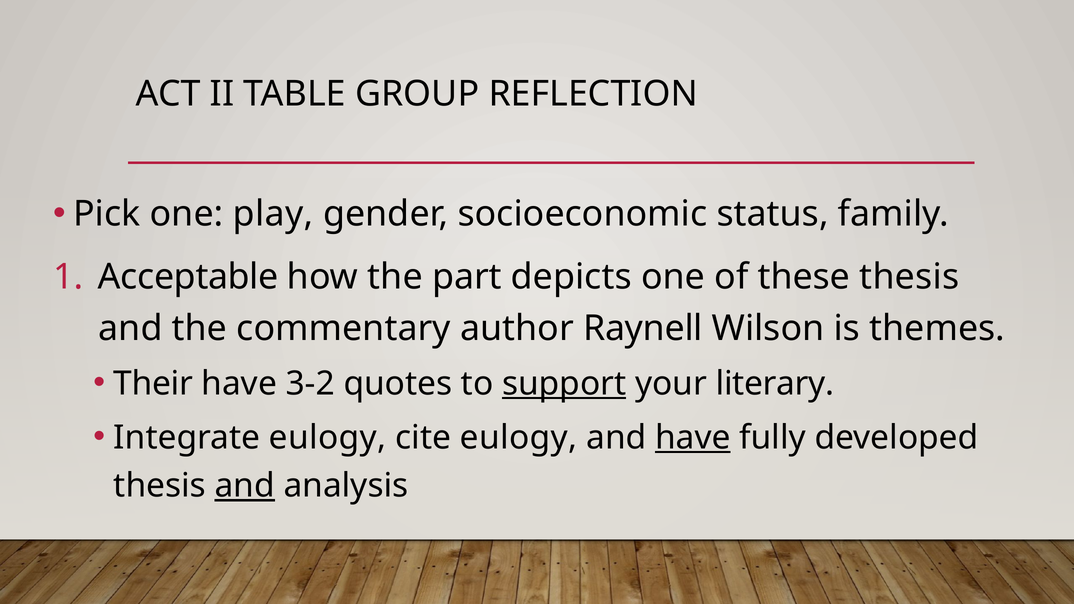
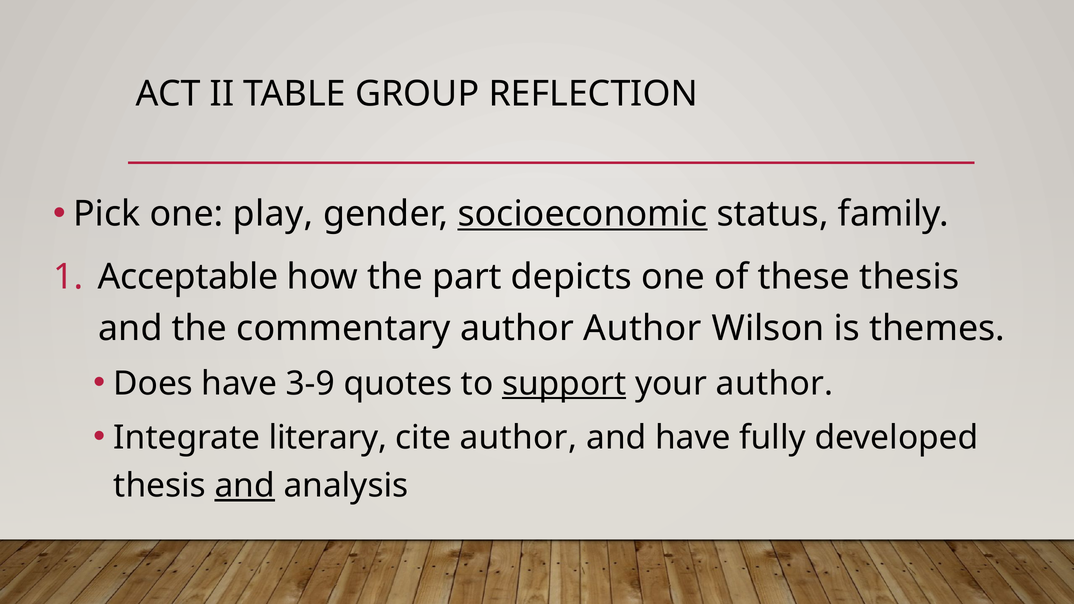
socioeconomic underline: none -> present
author Raynell: Raynell -> Author
Their: Their -> Does
3-2: 3-2 -> 3-9
your literary: literary -> author
Integrate eulogy: eulogy -> literary
cite eulogy: eulogy -> author
have at (693, 438) underline: present -> none
